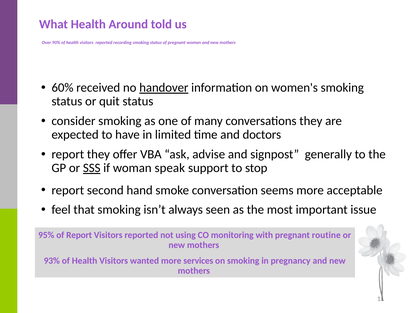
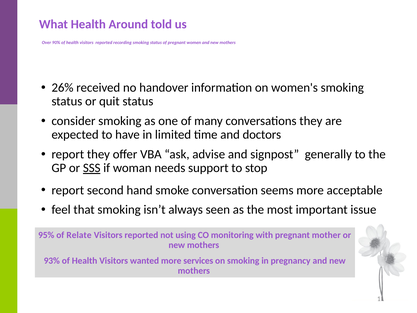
60%: 60% -> 26%
handover underline: present -> none
speak: speak -> needs
of Report: Report -> Relate
routine: routine -> mother
